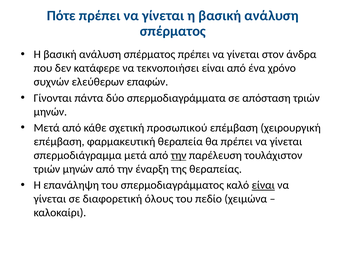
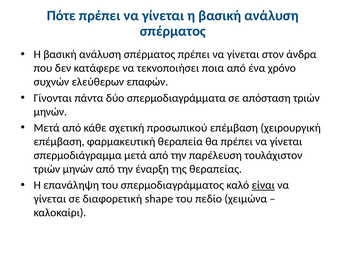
τεκνοποιήσει είναι: είναι -> ποια
την at (179, 156) underline: present -> none
όλους: όλους -> shape
